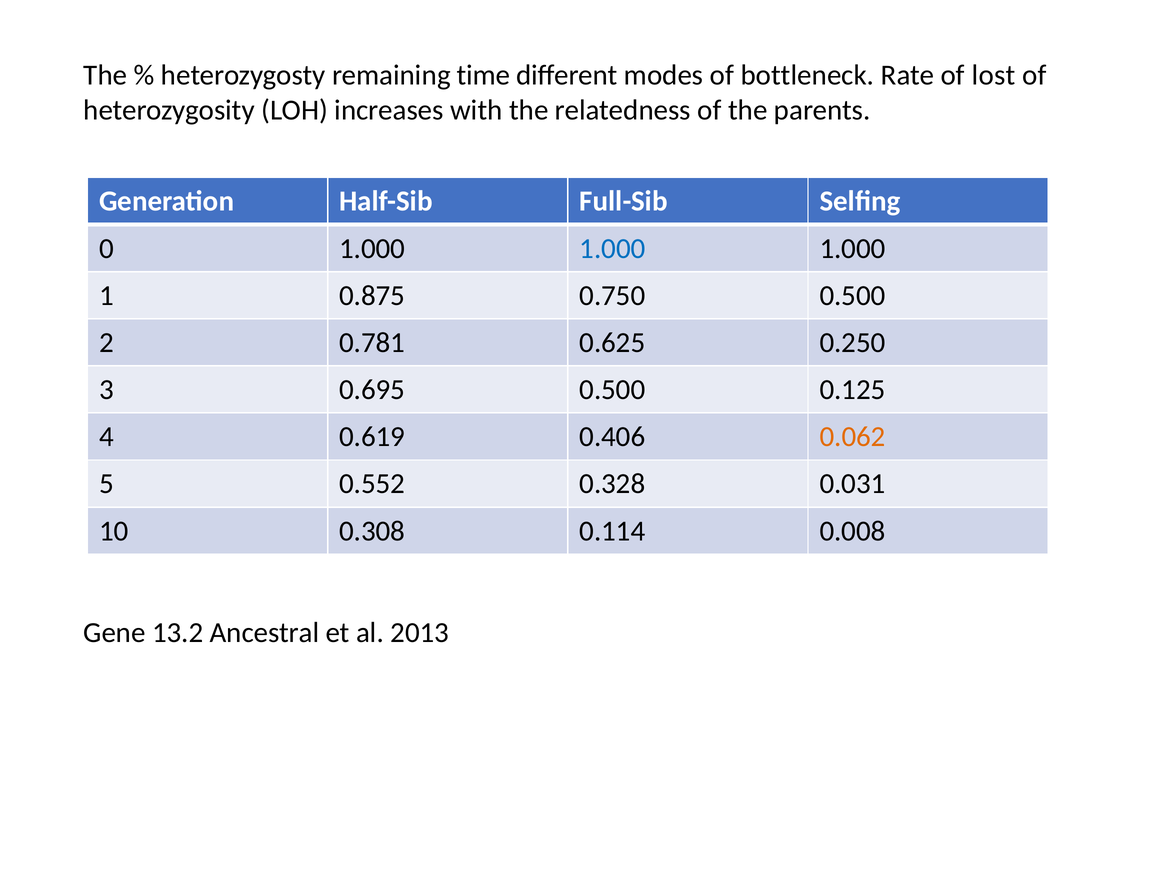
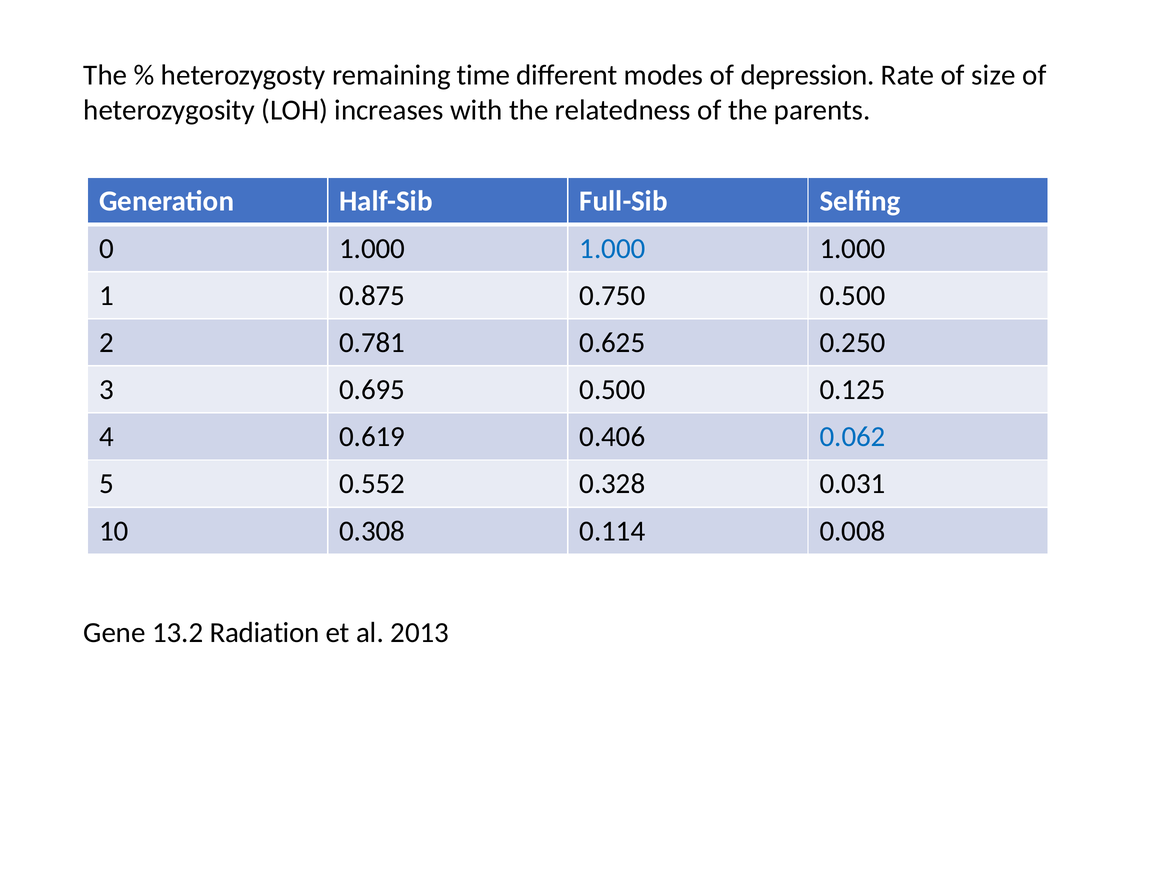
bottleneck: bottleneck -> depression
lost: lost -> size
0.062 colour: orange -> blue
Ancestral: Ancestral -> Radiation
